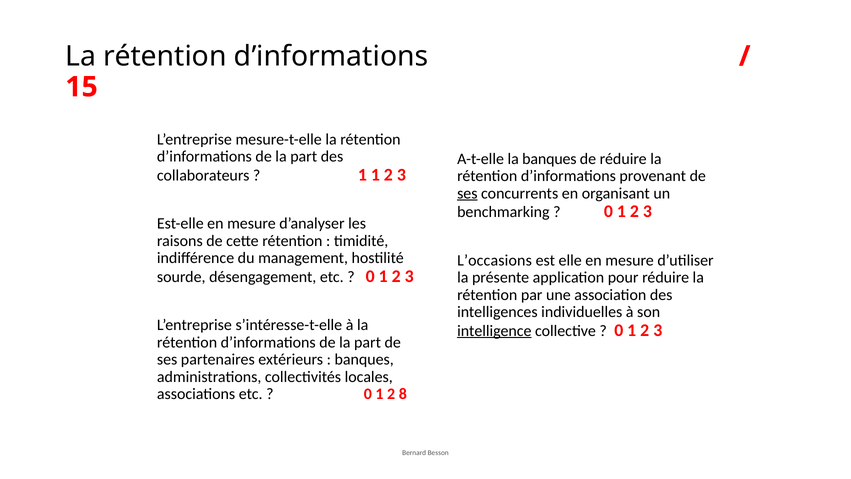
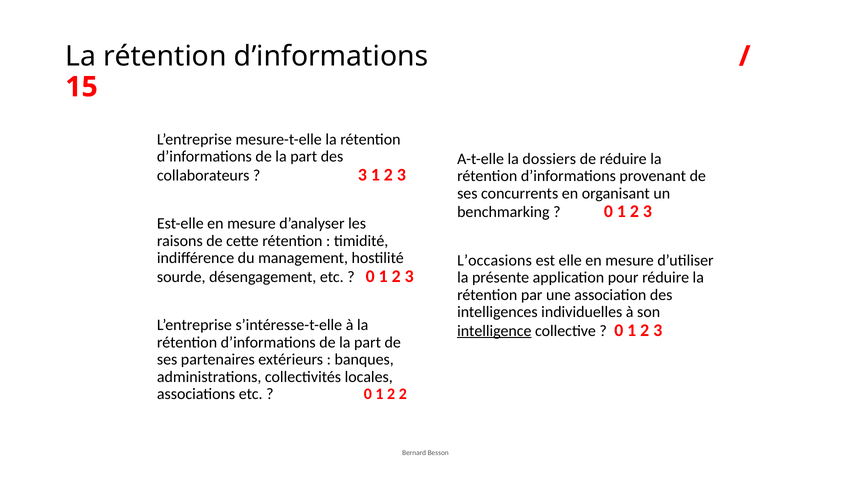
la banques: banques -> dossiers
1 at (362, 175): 1 -> 3
ses at (467, 193) underline: present -> none
2 8: 8 -> 2
